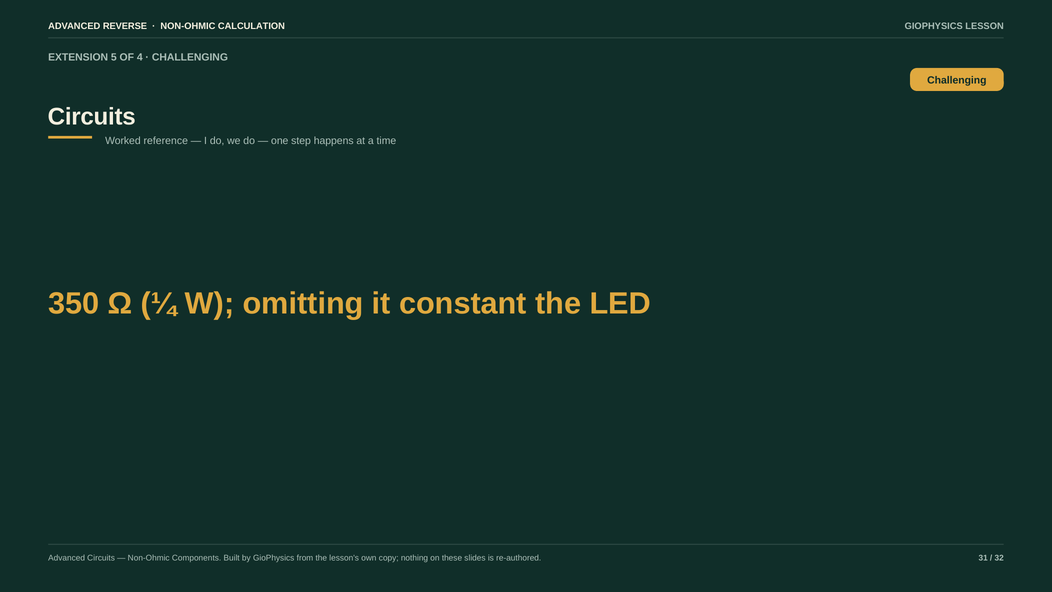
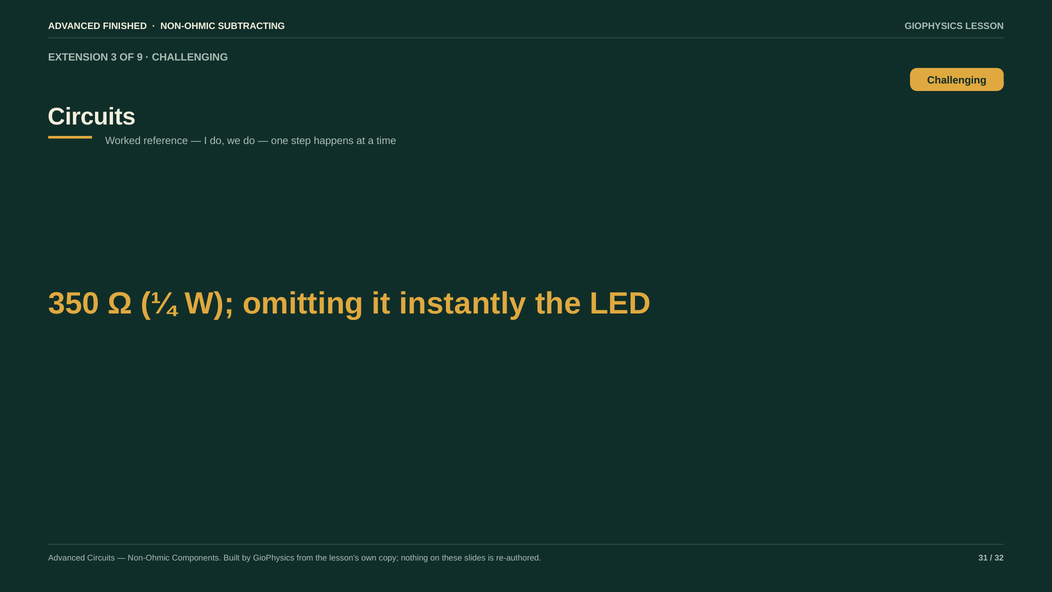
REVERSE: REVERSE -> FINISHED
CALCULATION: CALCULATION -> SUBTRACTING
5: 5 -> 3
4: 4 -> 9
constant: constant -> instantly
